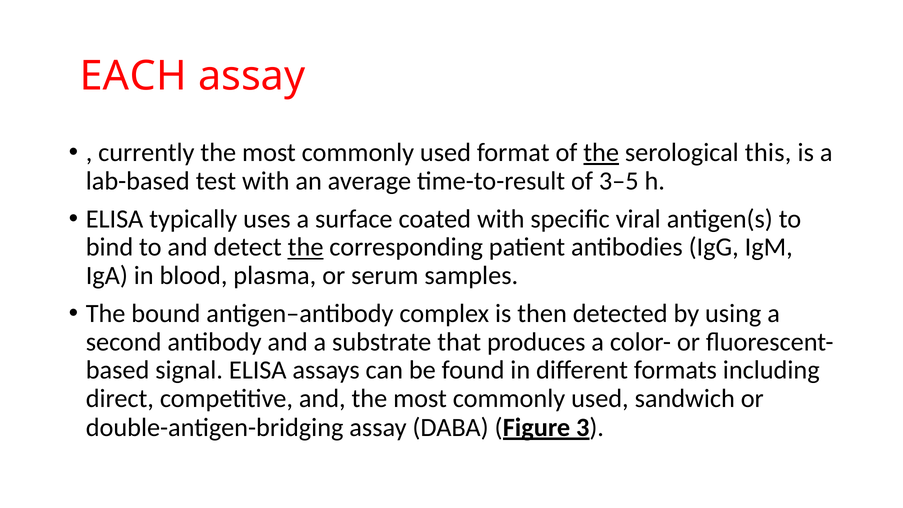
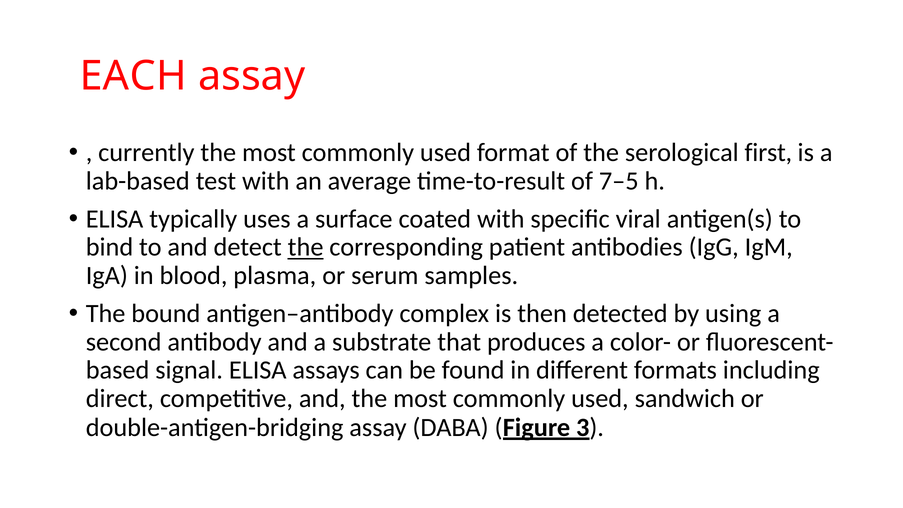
the at (601, 153) underline: present -> none
this: this -> first
3–5: 3–5 -> 7–5
